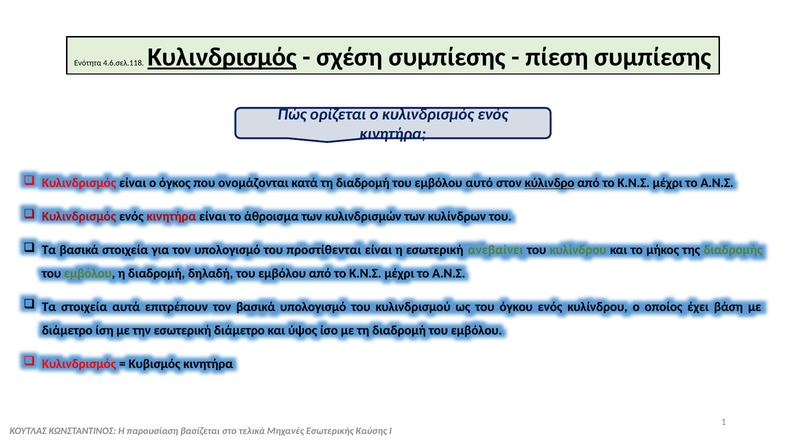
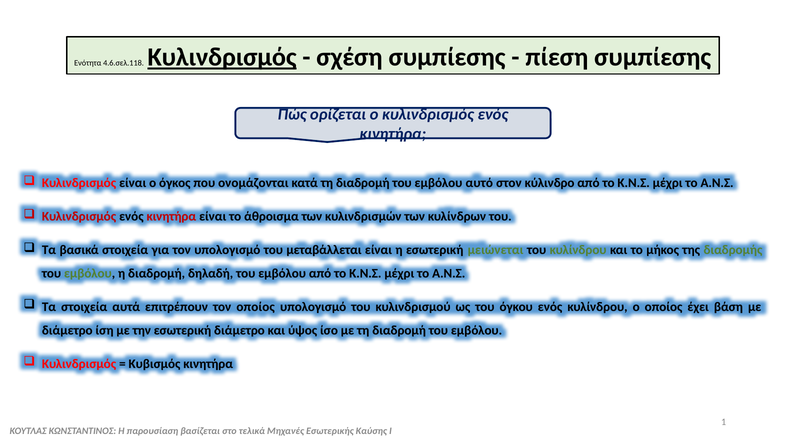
κύλινδρο underline: present -> none
προστίθενται: προστίθενται -> μεταβάλλεται
ανεβαίνει: ανεβαίνει -> μειώνεται
τον βασικά: βασικά -> οποίος
